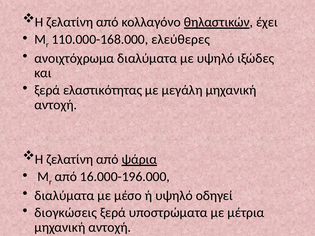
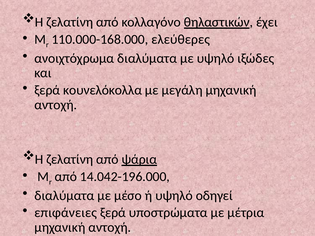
ελαστικότητας: ελαστικότητας -> κουνελόκολλα
16.000-196.000: 16.000-196.000 -> 14.042-196.000
διογκώσεις: διογκώσεις -> επιφάνειες
